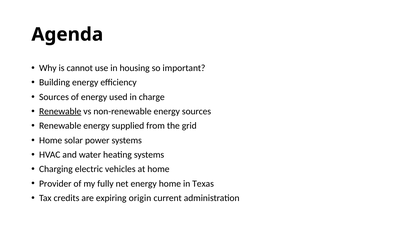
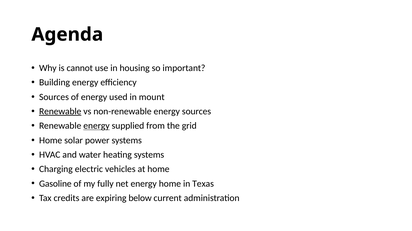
charge: charge -> mount
energy at (97, 126) underline: none -> present
Provider: Provider -> Gasoline
origin: origin -> below
